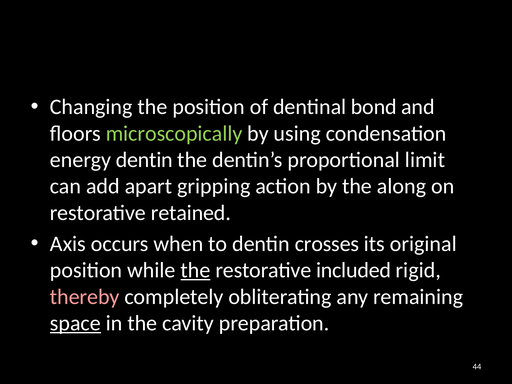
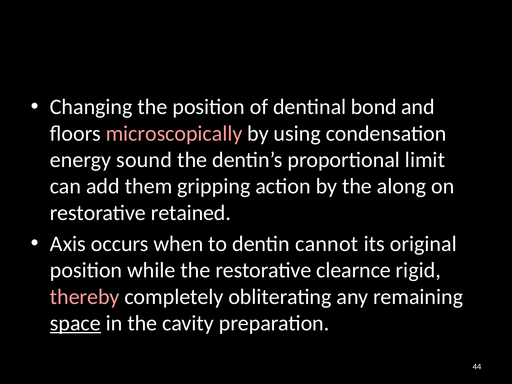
microscopically colour: light green -> pink
energy dentin: dentin -> sound
apart: apart -> them
crosses: crosses -> cannot
the at (195, 270) underline: present -> none
included: included -> clearnce
